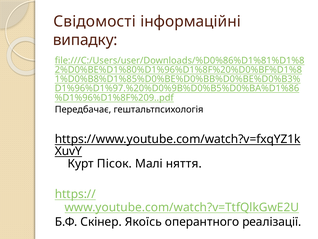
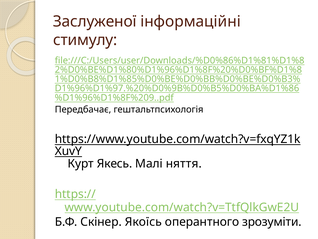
Свідомості: Свідомості -> Заслуженої
випадку: випадку -> стимулу
Пісок: Пісок -> Якесь
реалізації: реалізації -> зрозуміти
